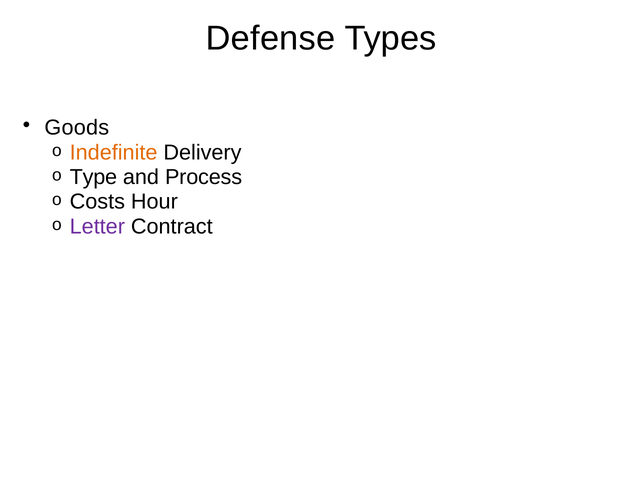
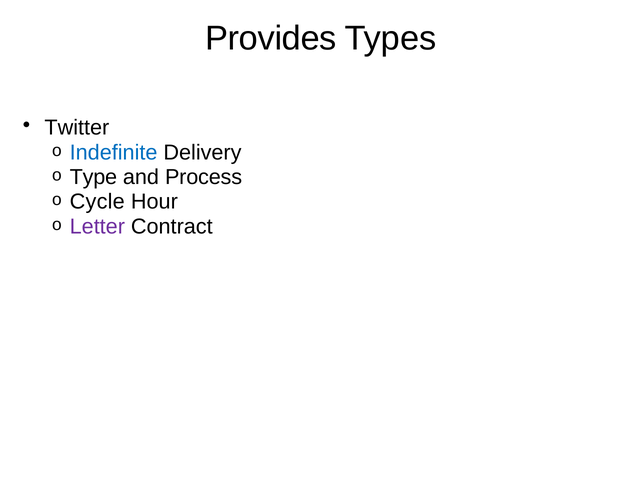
Defense: Defense -> Provides
Goods: Goods -> Twitter
Indefinite colour: orange -> blue
Costs: Costs -> Cycle
